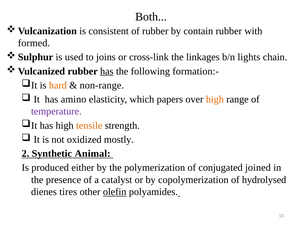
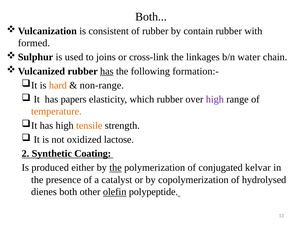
lights: lights -> water
amino: amino -> papers
which papers: papers -> rubber
high at (215, 100) colour: orange -> purple
temperature colour: purple -> orange
mostly: mostly -> lactose
Animal: Animal -> Coating
the at (116, 168) underline: none -> present
joined: joined -> kelvar
dienes tires: tires -> both
polyamides: polyamides -> polypeptide
